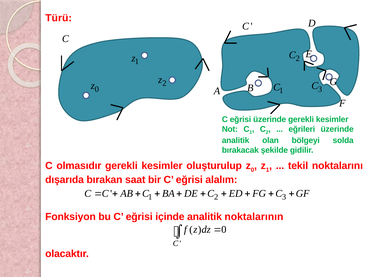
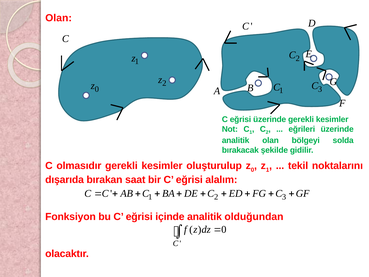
Türü at (59, 18): Türü -> Olan
noktalarının: noktalarının -> olduğundan
